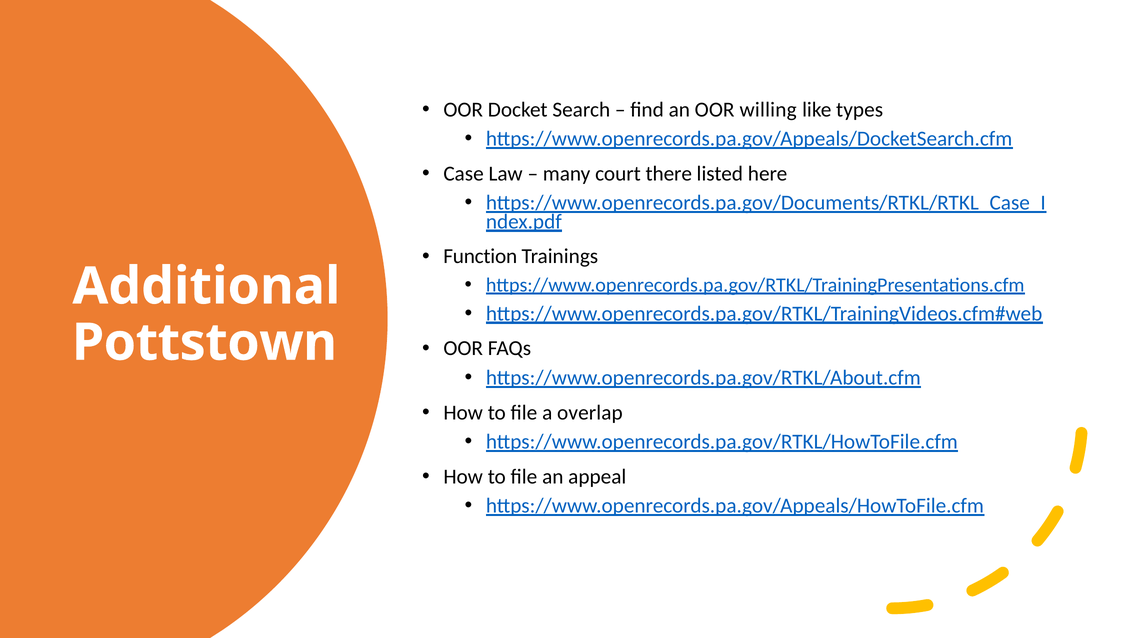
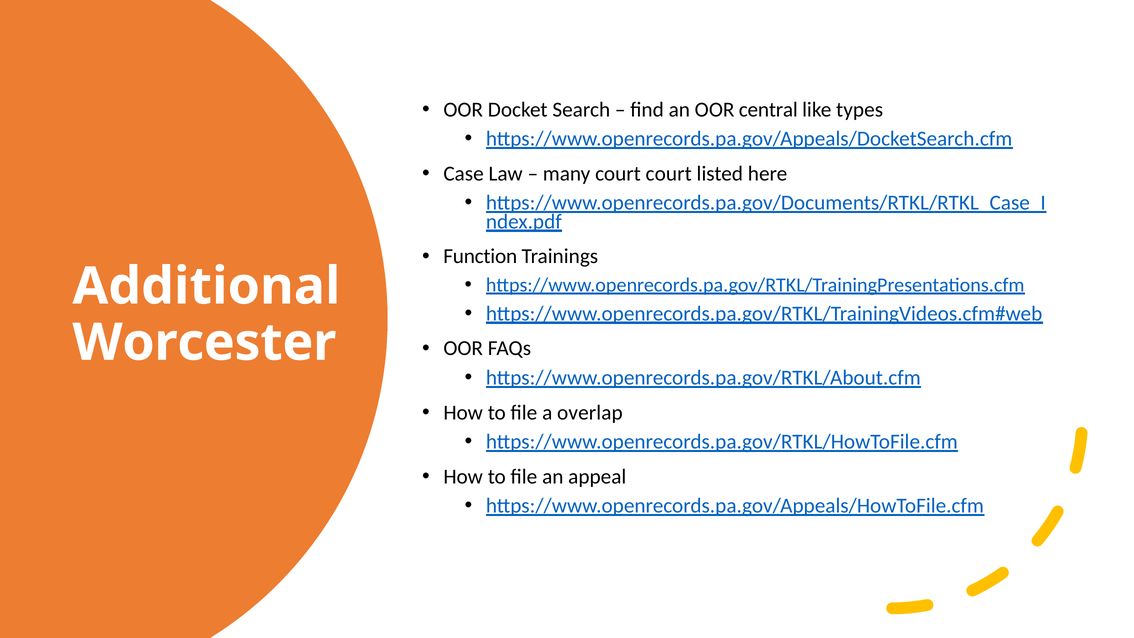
willing: willing -> central
court there: there -> court
Pottstown: Pottstown -> Worcester
